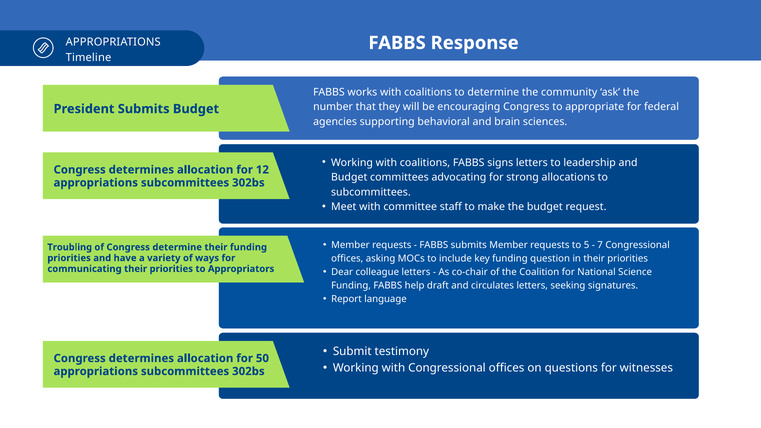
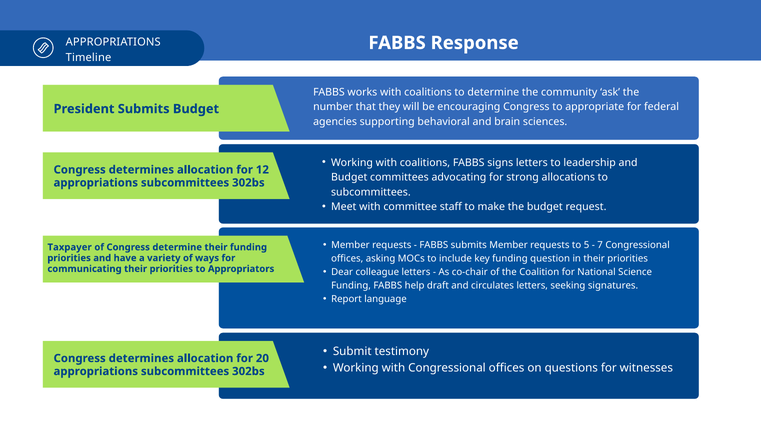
Troubling: Troubling -> Taxpayer
50: 50 -> 20
